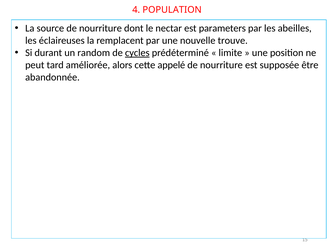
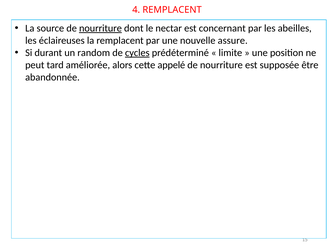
4 POPULATION: POPULATION -> REMPLACENT
nourriture at (100, 28) underline: none -> present
parameters: parameters -> concernant
trouve: trouve -> assure
